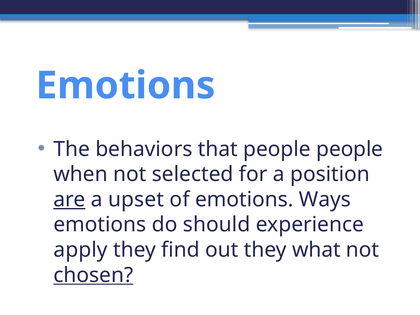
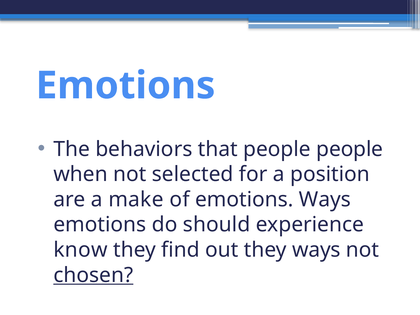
are underline: present -> none
upset: upset -> make
apply: apply -> know
they what: what -> ways
